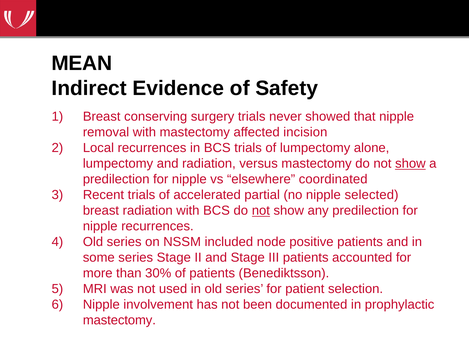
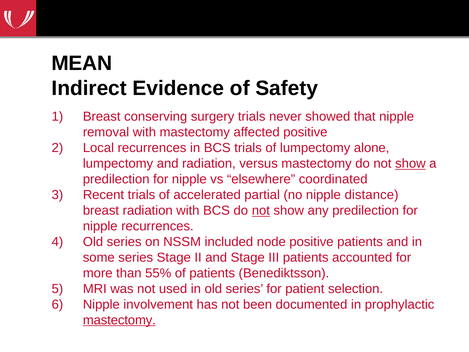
affected incision: incision -> positive
selected: selected -> distance
30%: 30% -> 55%
mastectomy at (119, 320) underline: none -> present
